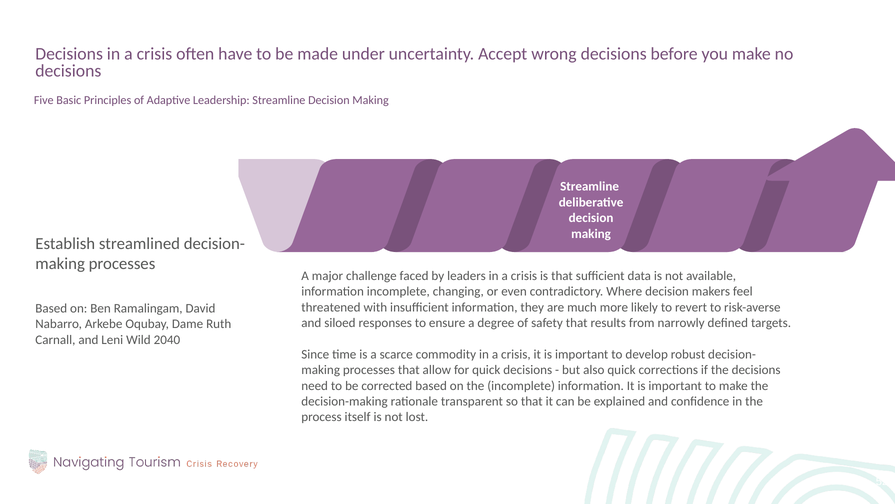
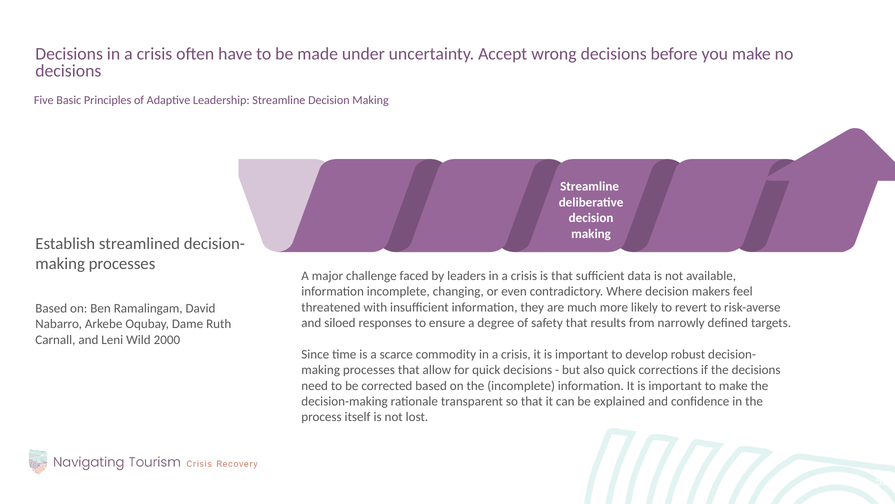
2040: 2040 -> 2000
